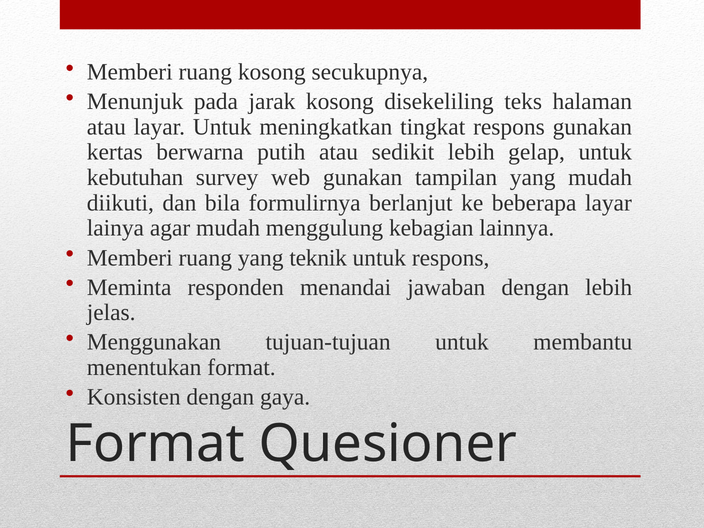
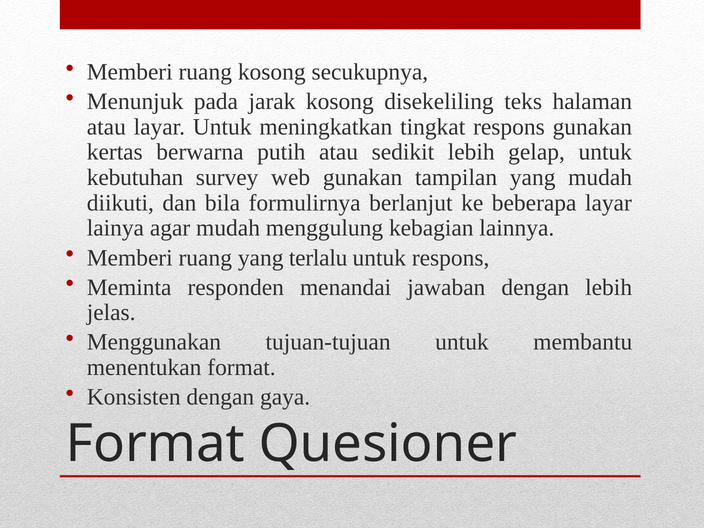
teknik: teknik -> terlalu
